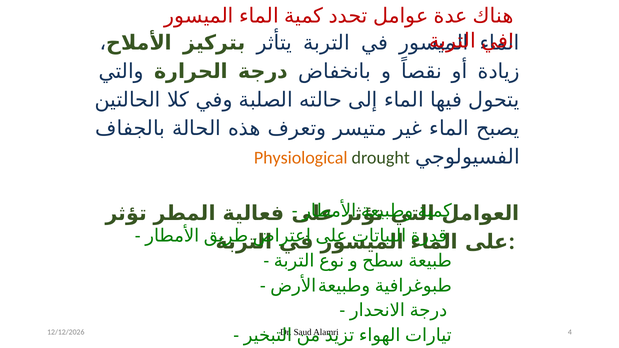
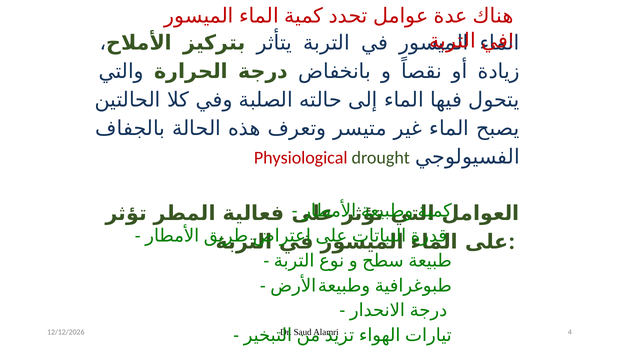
Physiological colour: orange -> red
